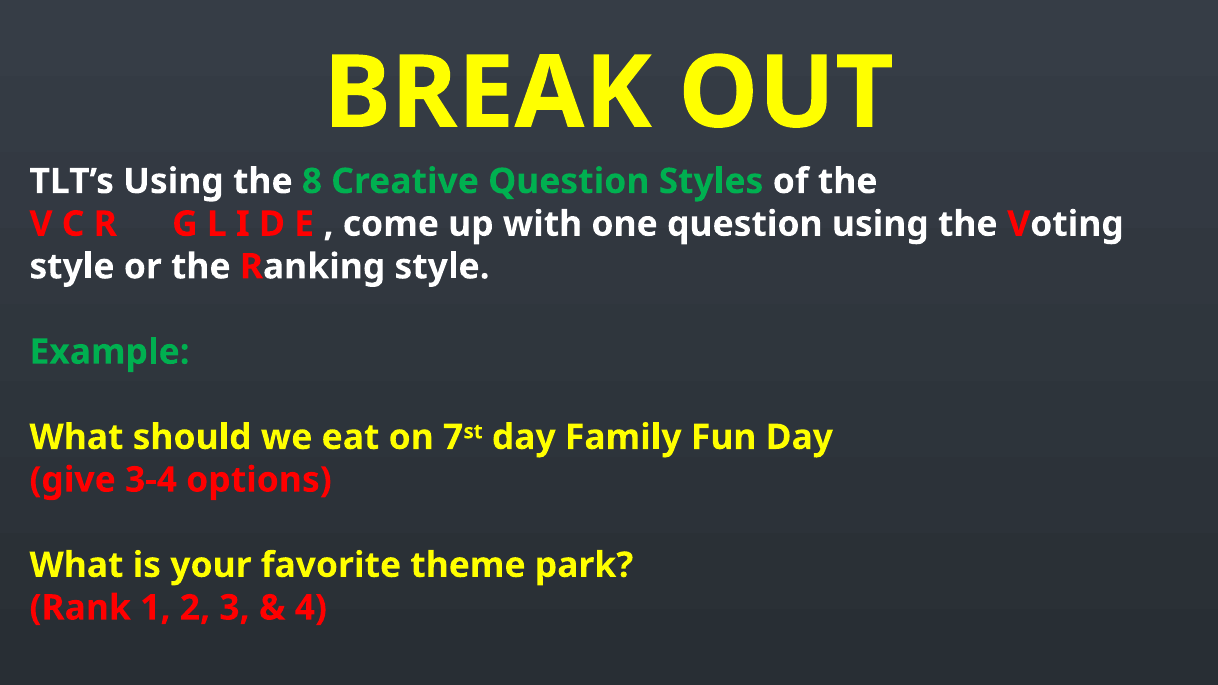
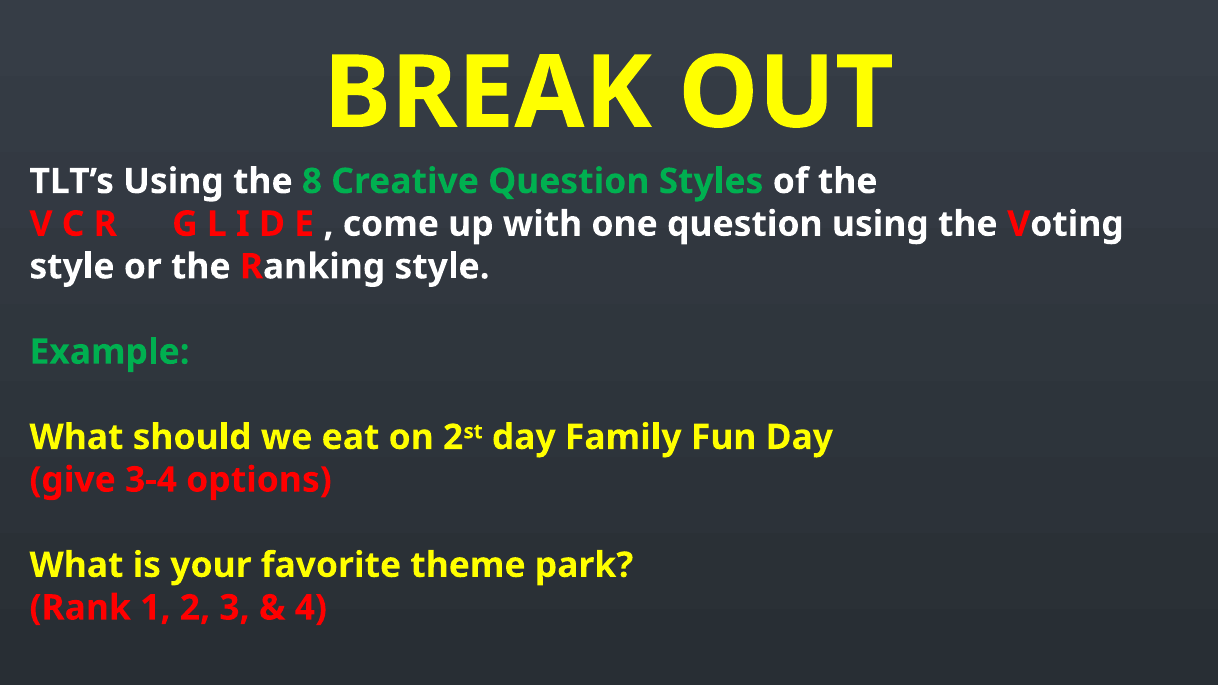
on 7: 7 -> 2
